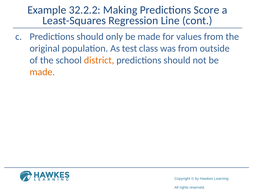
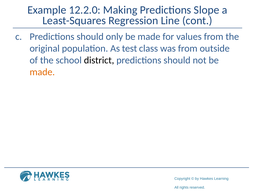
32.2.2: 32.2.2 -> 12.2.0
Score: Score -> Slope
district colour: orange -> black
